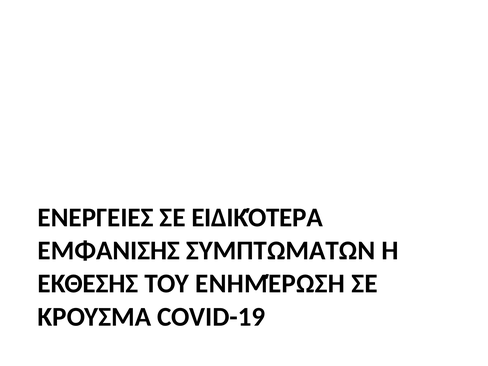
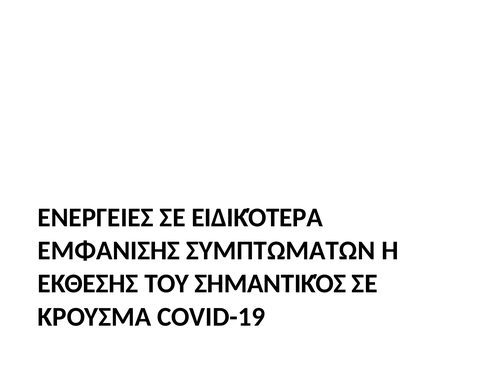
ΕΝΗΜΈΡΩΣΗ: ΕΝΗΜΈΡΩΣΗ -> ΣΗΜΑΝΤΙΚΌΣ
